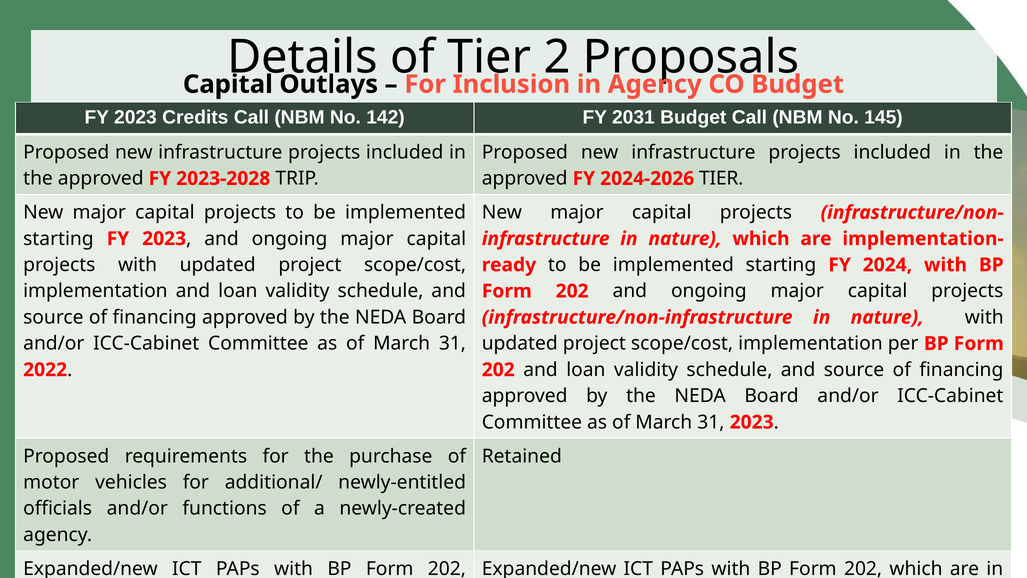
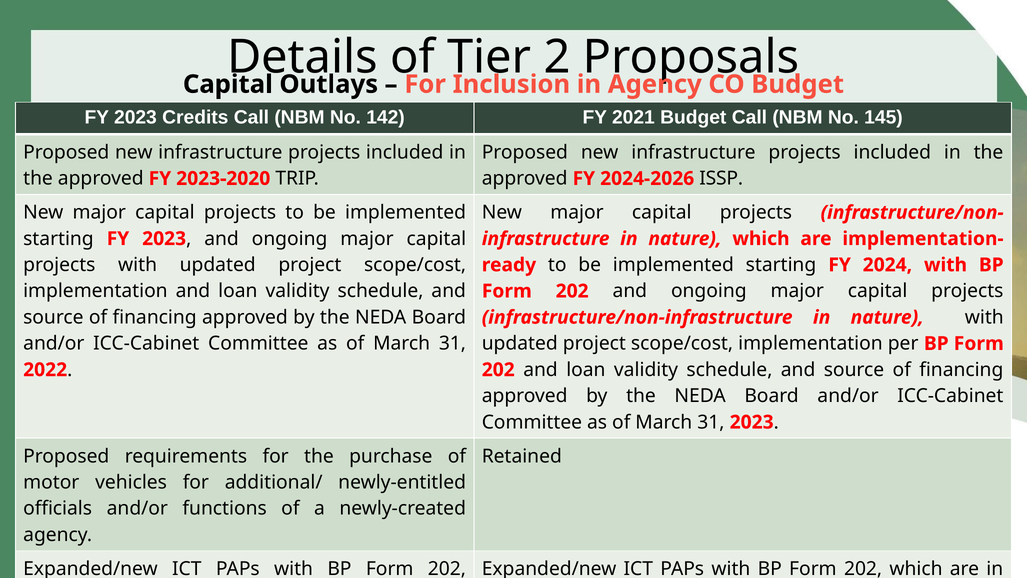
2031: 2031 -> 2021
2023-2028: 2023-2028 -> 2023-2020
2024-2026 TIER: TIER -> ISSP
